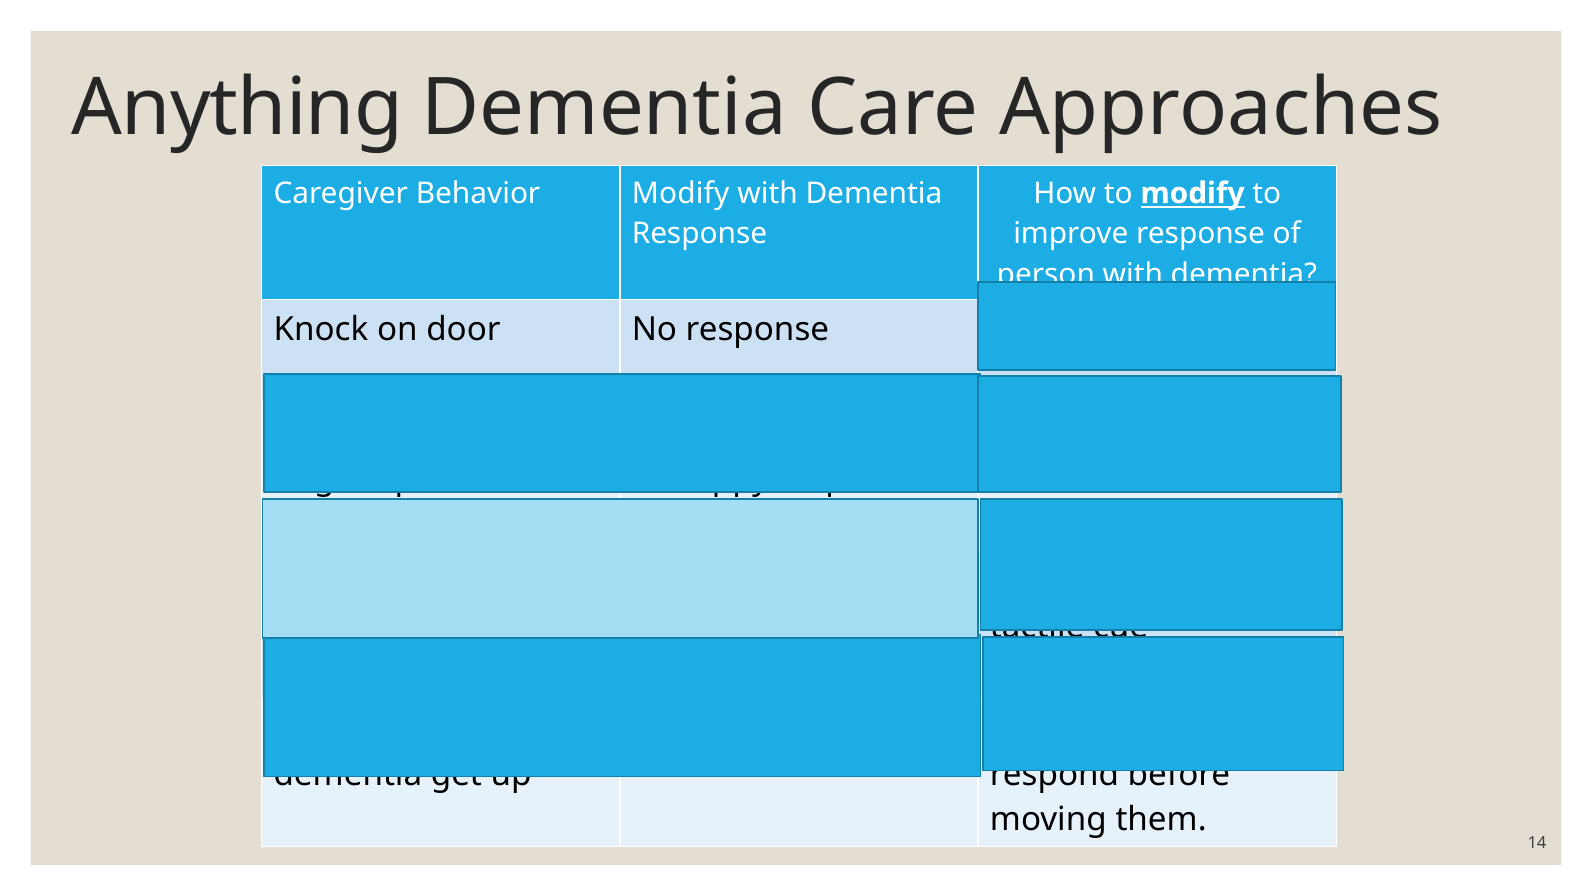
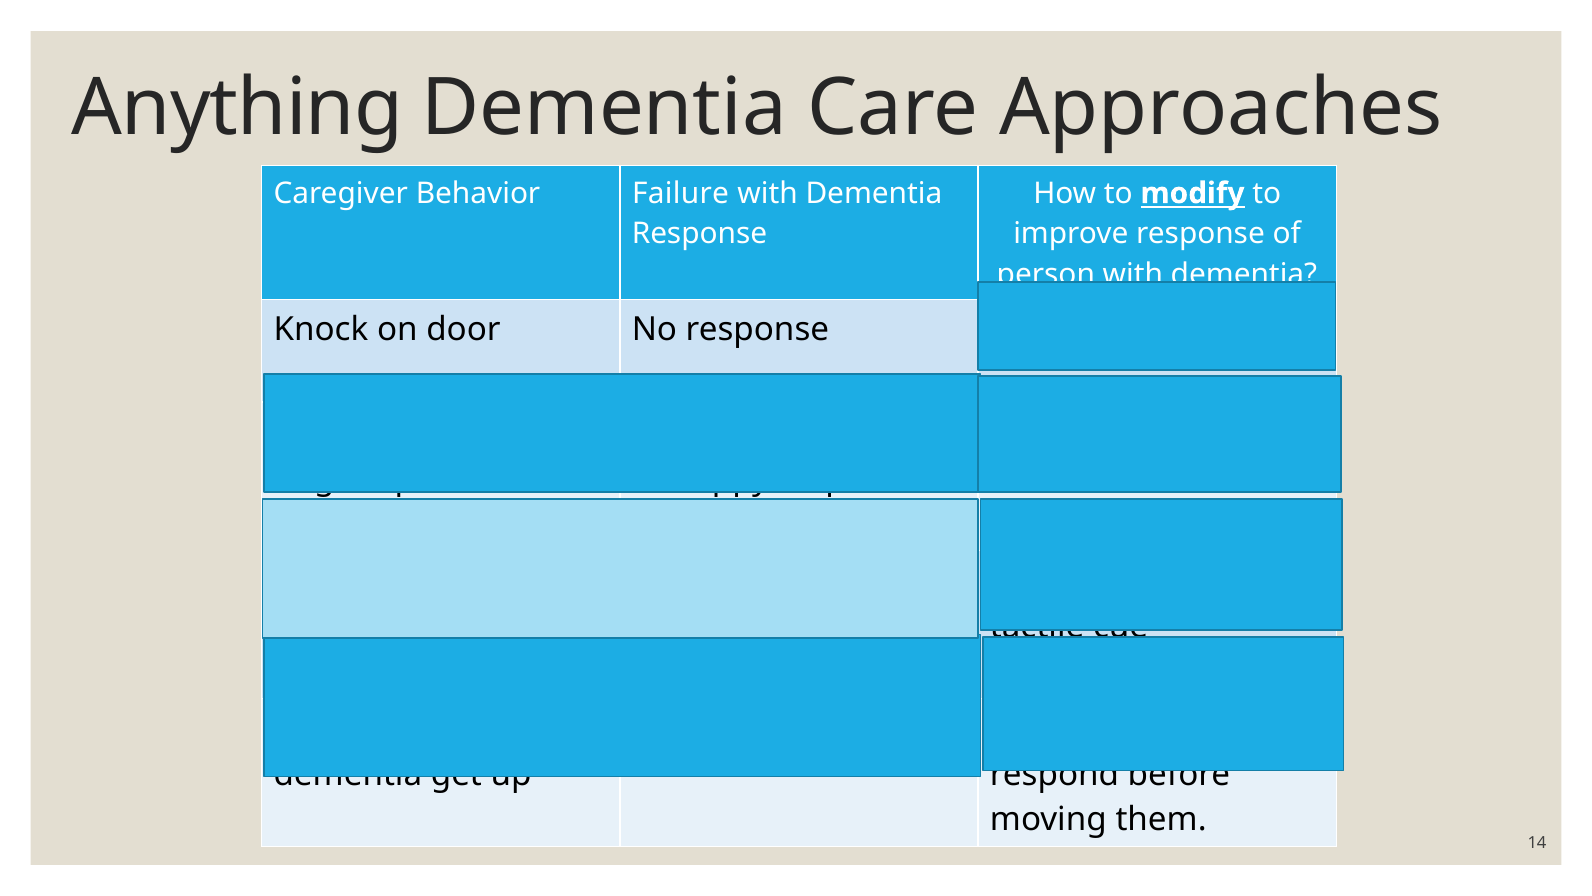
Behavior Modify: Modify -> Failure
